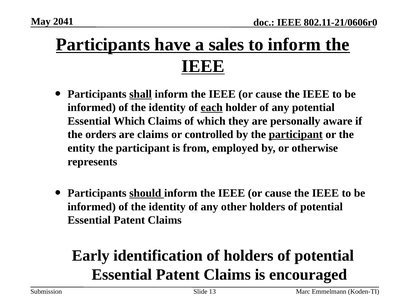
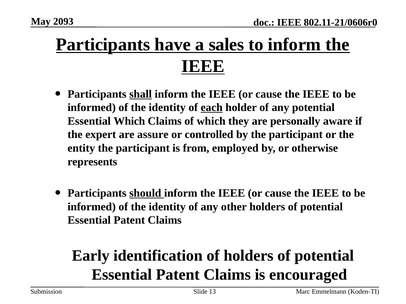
2041: 2041 -> 2093
orders: orders -> expert
are claims: claims -> assure
participant at (296, 135) underline: present -> none
